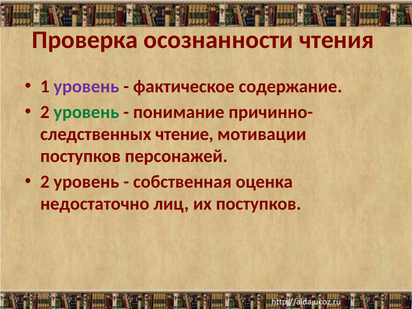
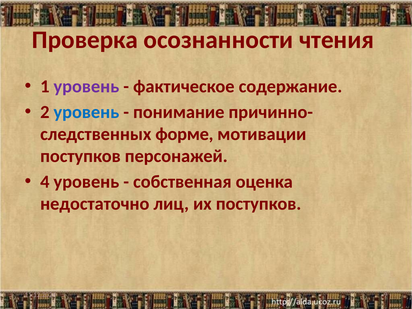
уровень at (86, 112) colour: green -> blue
чтение: чтение -> форме
2 at (45, 182): 2 -> 4
